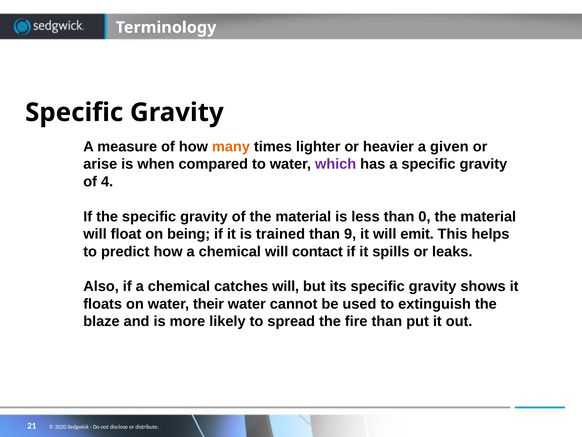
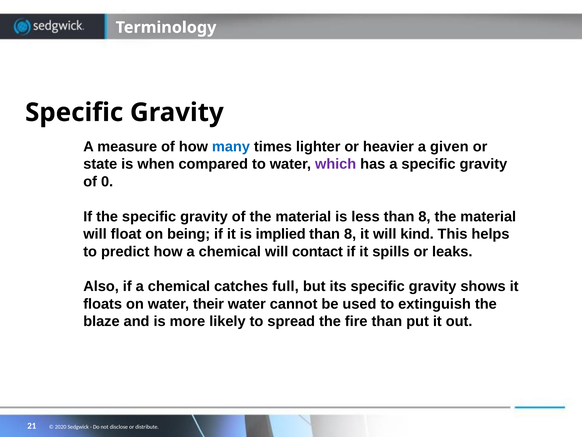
many colour: orange -> blue
arise: arise -> state
4: 4 -> 0
less than 0: 0 -> 8
trained: trained -> implied
9 at (350, 234): 9 -> 8
emit: emit -> kind
catches will: will -> full
